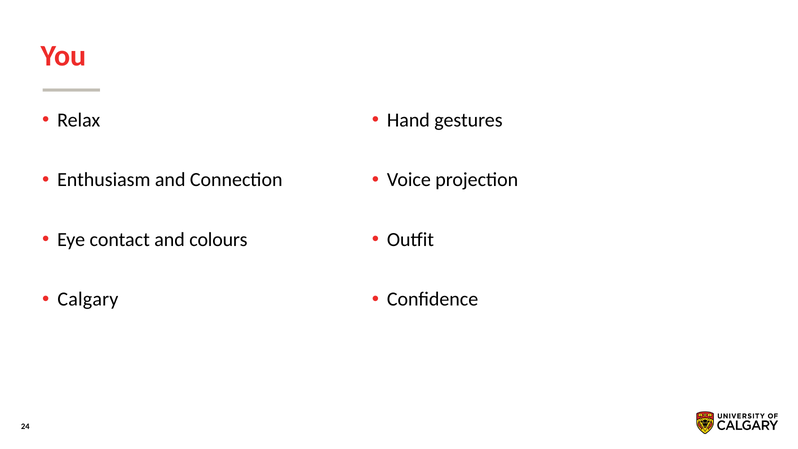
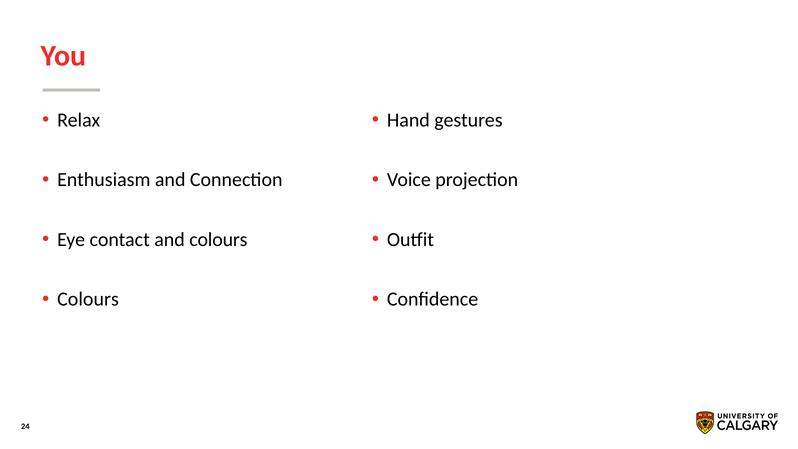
Calgary at (88, 299): Calgary -> Colours
